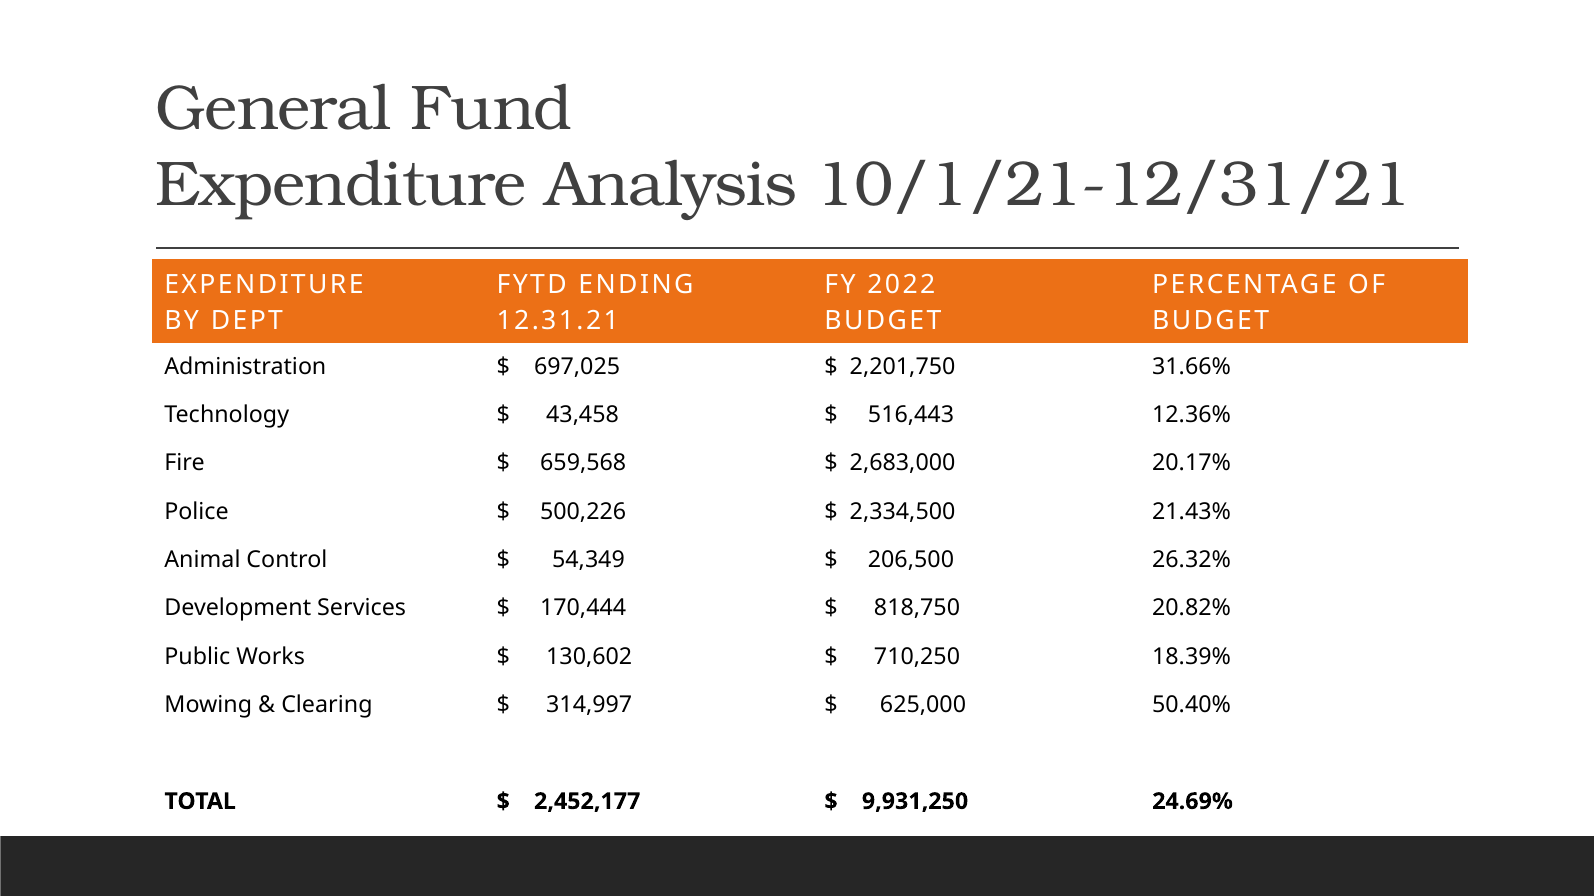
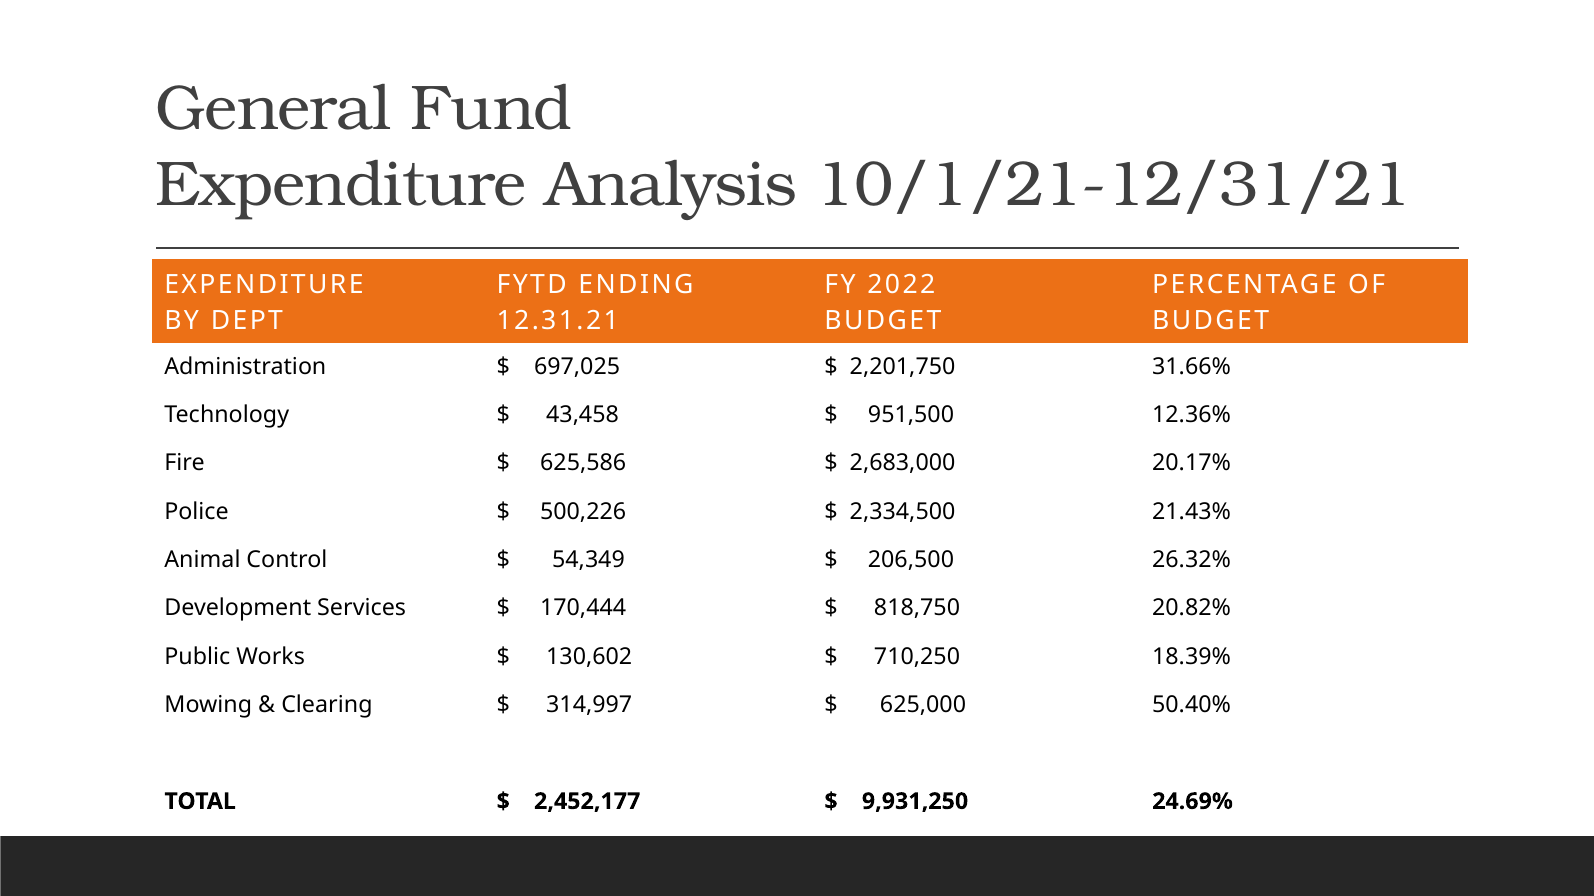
516,443: 516,443 -> 951,500
659,568: 659,568 -> 625,586
